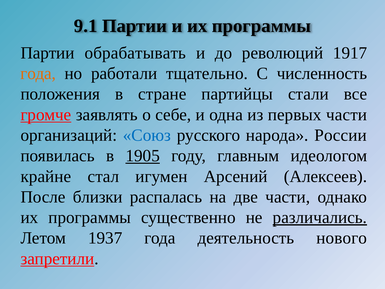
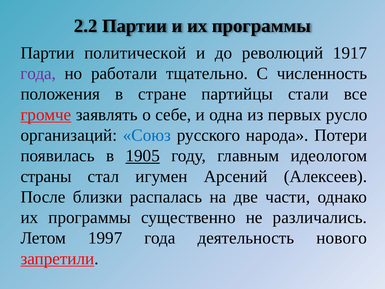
9.1: 9.1 -> 2.2
обрабатывать: обрабатывать -> политической
года at (38, 73) colour: orange -> purple
первых части: части -> русло
России: России -> Потери
крайне: крайне -> страны
различались underline: present -> none
1937: 1937 -> 1997
